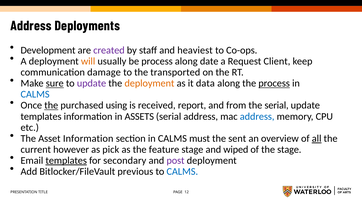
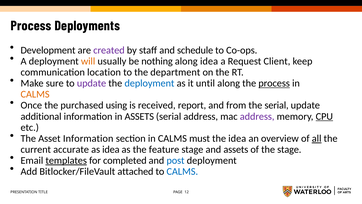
Address at (31, 26): Address -> Process
heaviest: heaviest -> schedule
be process: process -> nothing
along date: date -> idea
damage: damage -> location
transported: transported -> department
sure underline: present -> none
deployment at (149, 83) colour: orange -> blue
data: data -> until
CALMS at (35, 94) colour: blue -> orange
the at (51, 105) underline: present -> none
templates at (41, 116): templates -> additional
address at (257, 116) colour: blue -> purple
CPU underline: none -> present
the sent: sent -> idea
however: however -> accurate
as pick: pick -> idea
and wiped: wiped -> assets
secondary: secondary -> completed
post colour: purple -> blue
previous: previous -> attached
